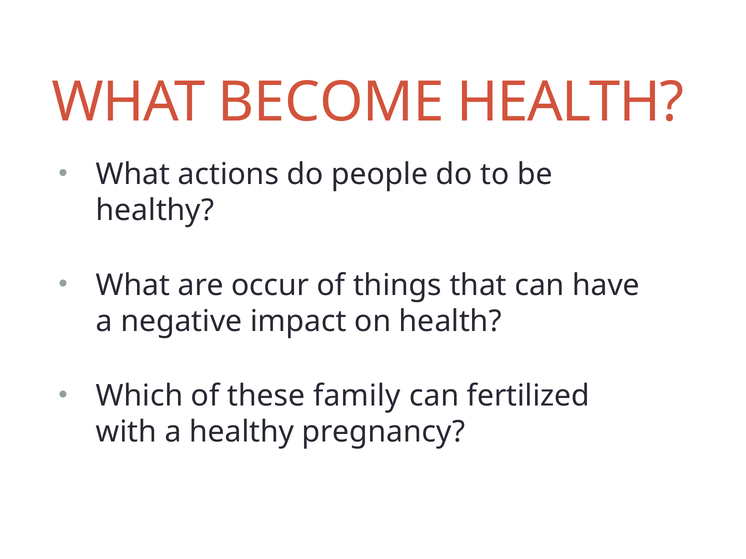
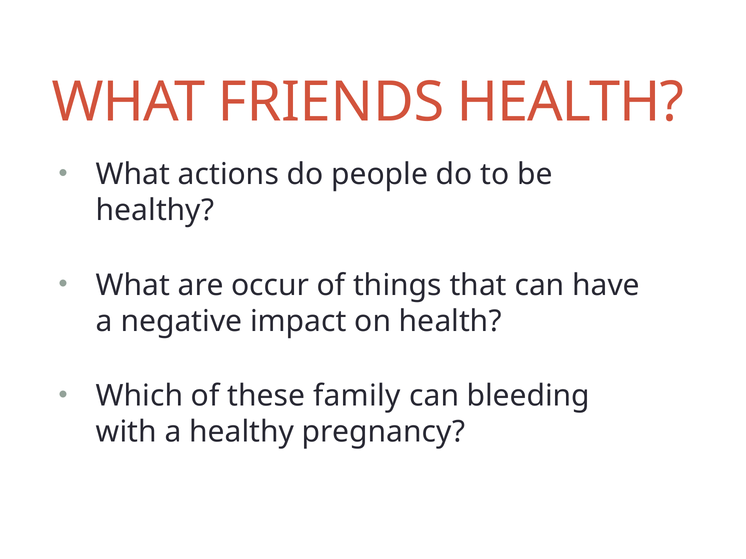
BECOME: BECOME -> FRIENDS
fertilized: fertilized -> bleeding
